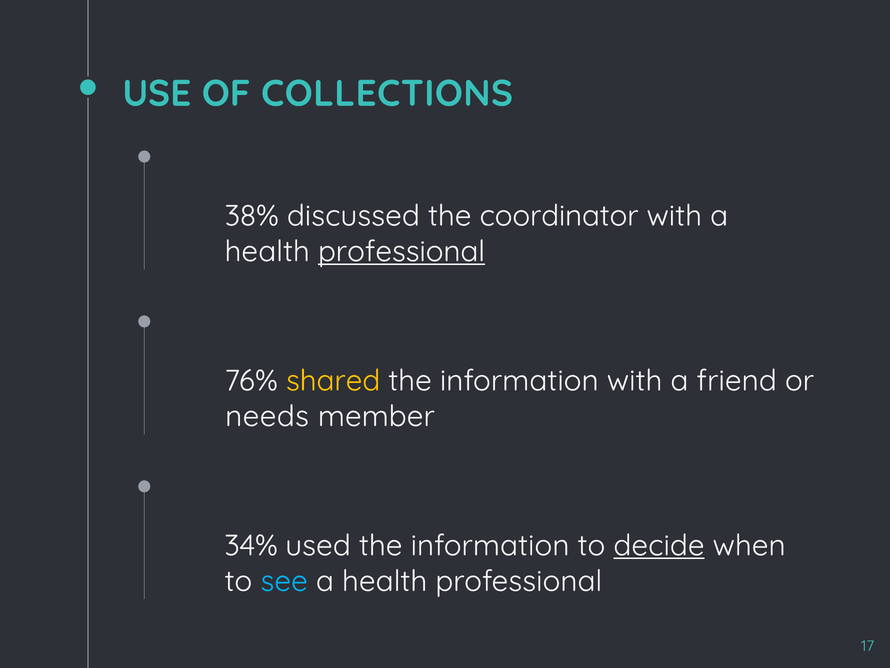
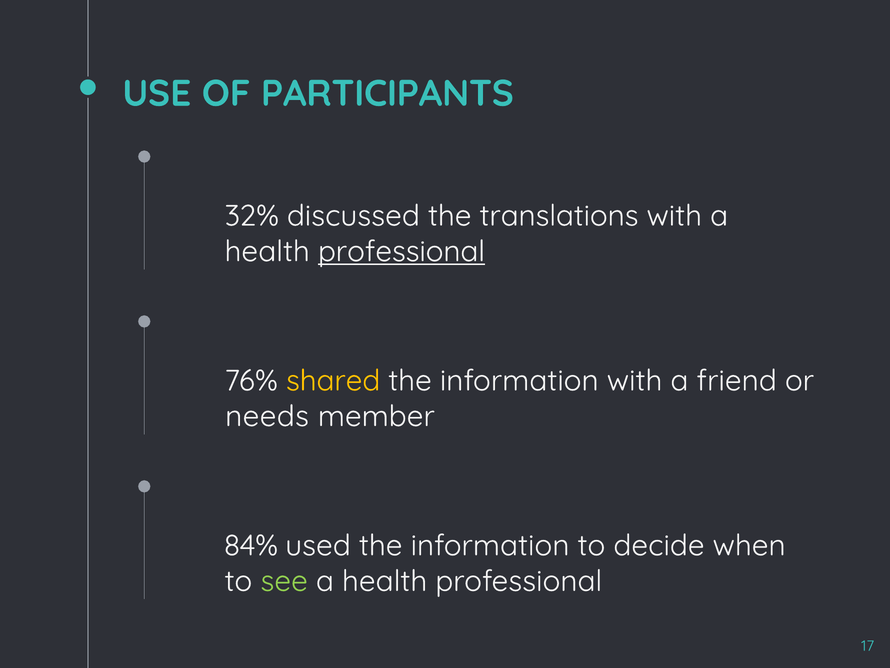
COLLECTIONS: COLLECTIONS -> PARTICIPANTS
38%: 38% -> 32%
coordinator: coordinator -> translations
34%: 34% -> 84%
decide underline: present -> none
see colour: light blue -> light green
